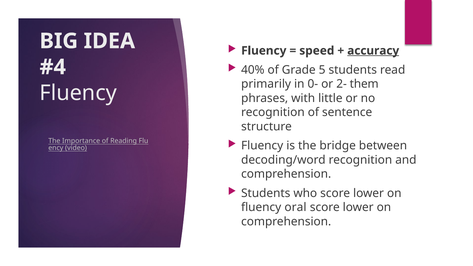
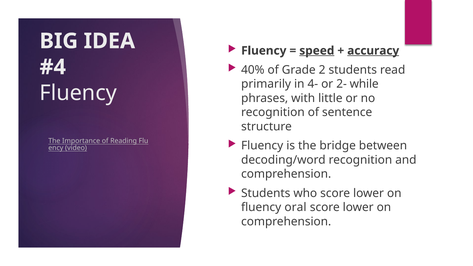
speed underline: none -> present
5: 5 -> 2
0-: 0- -> 4-
them: them -> while
